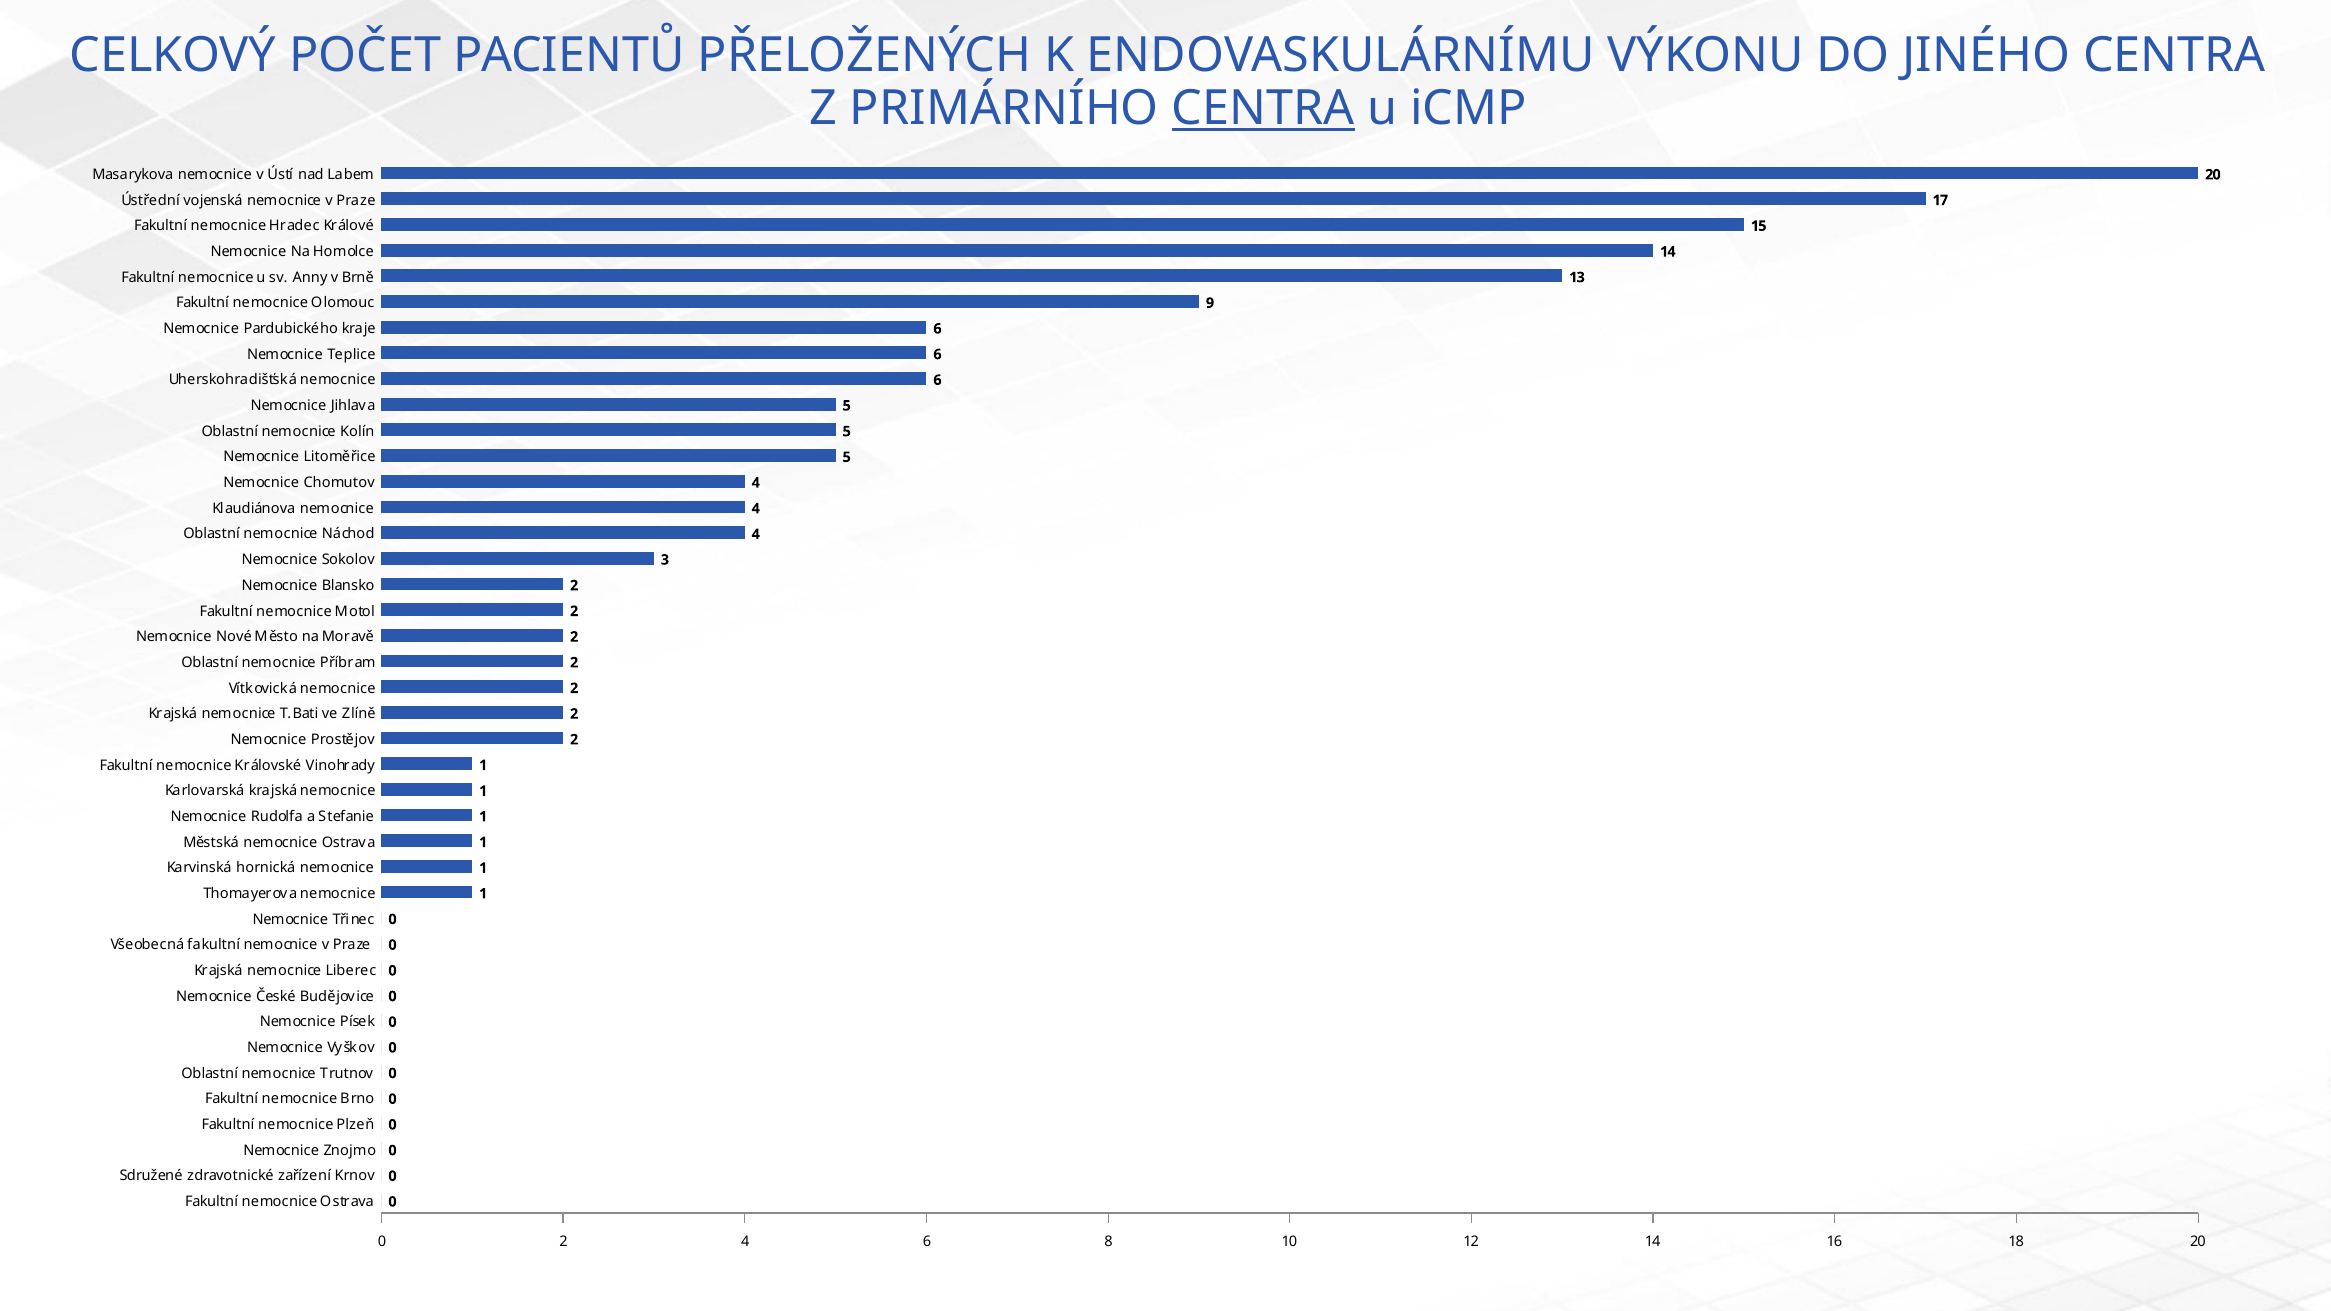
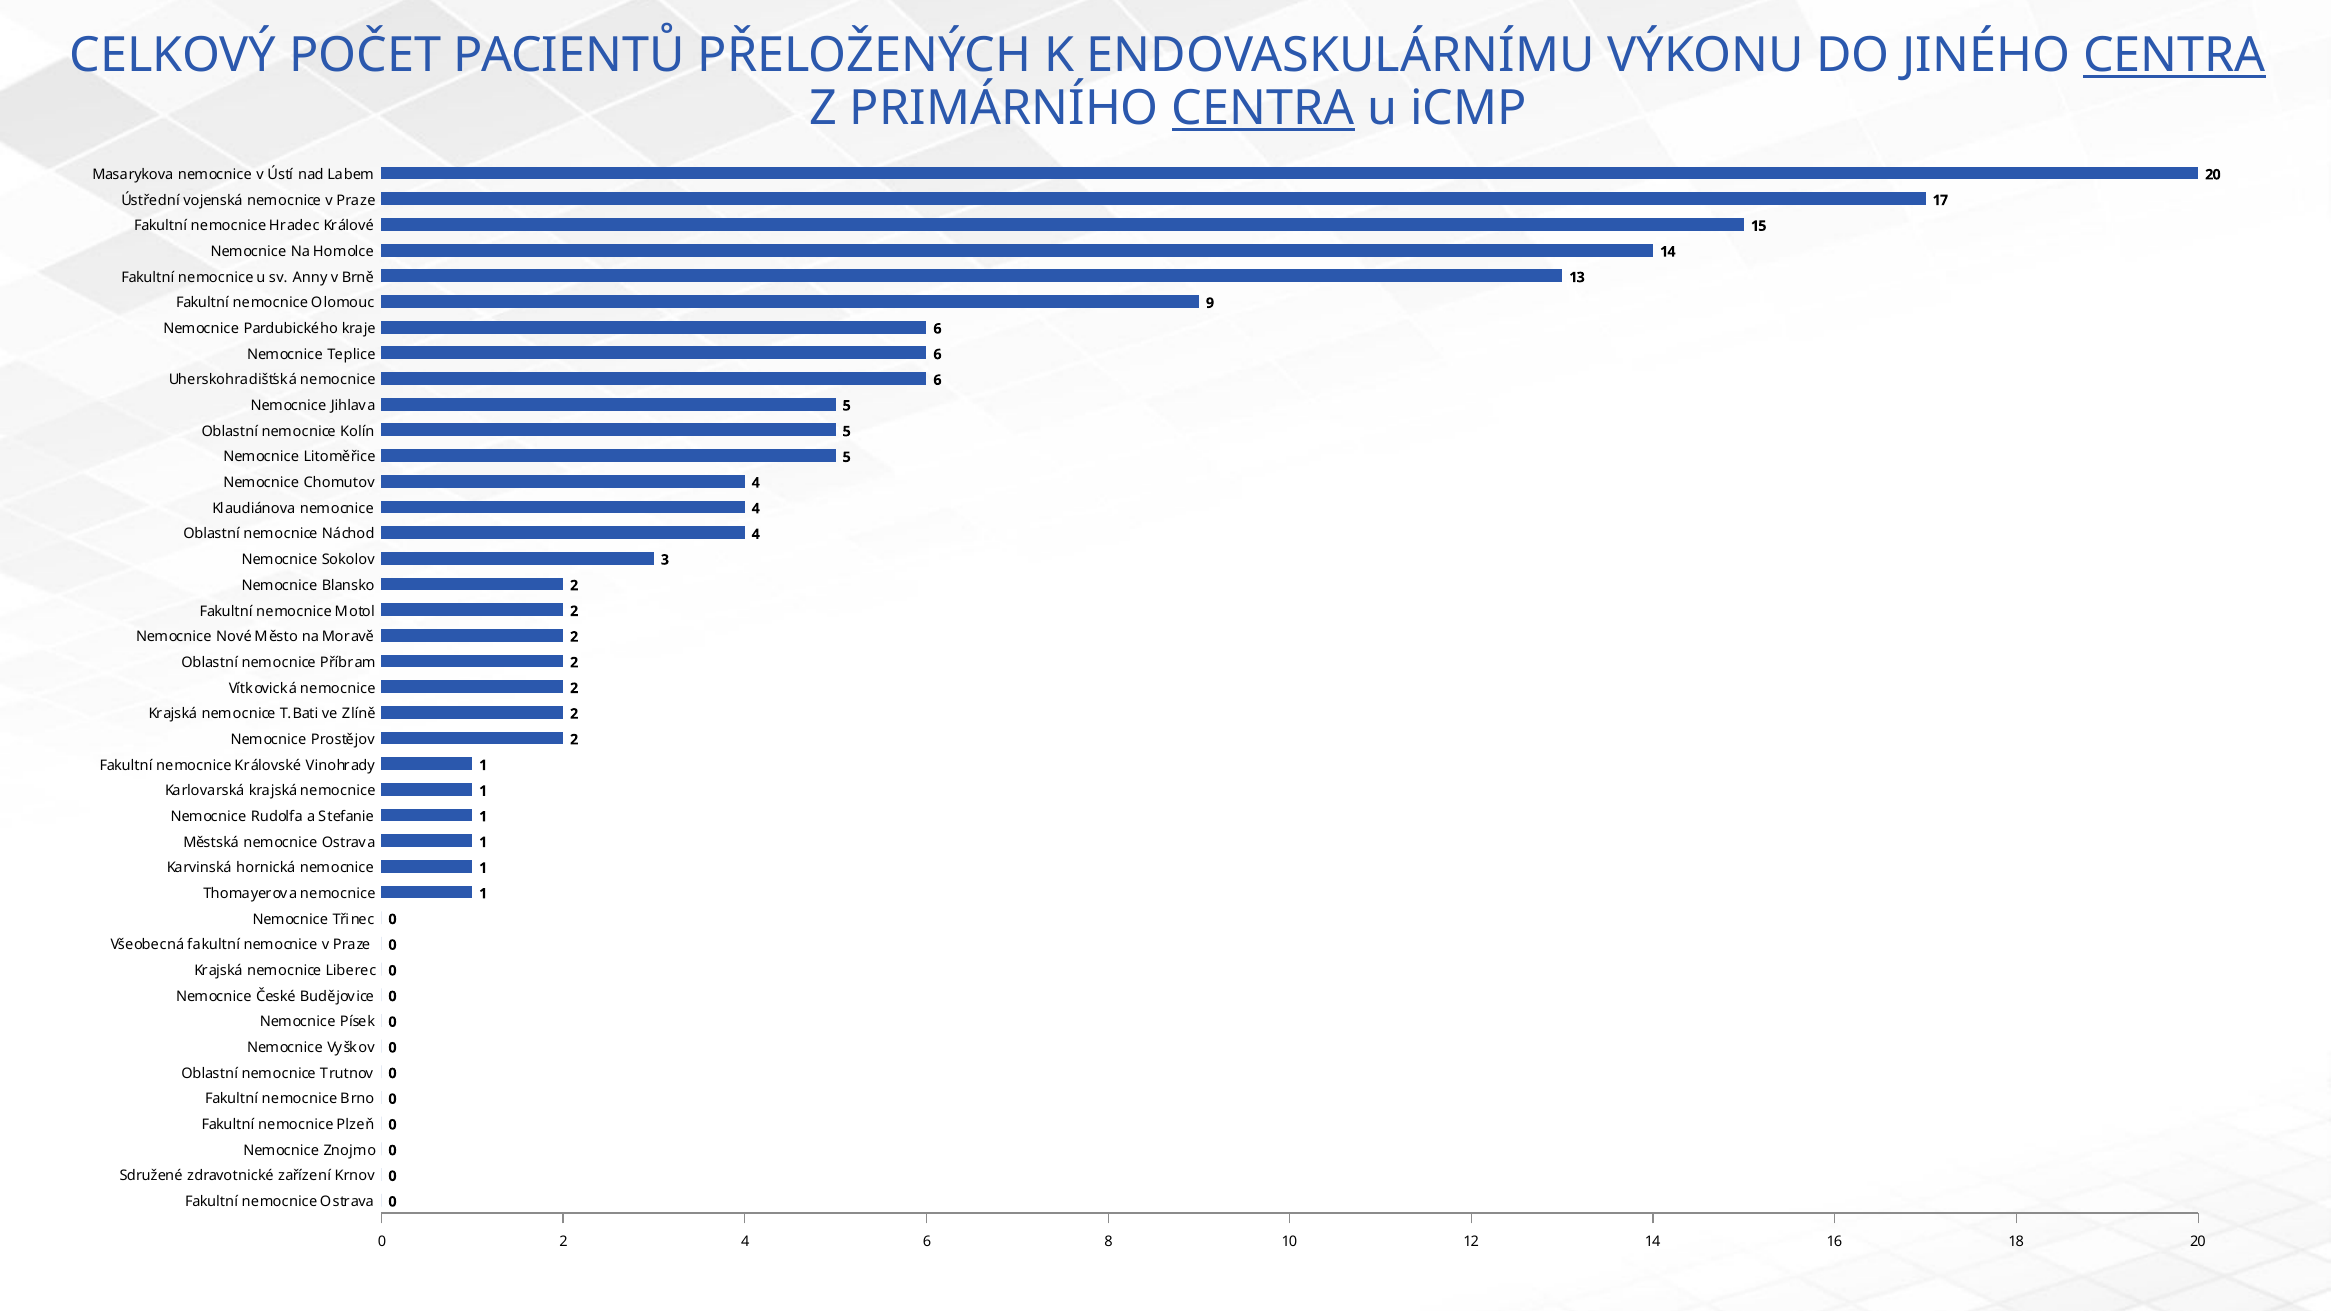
CENTRA at (2175, 56) underline: none -> present
